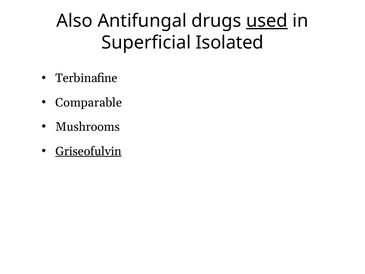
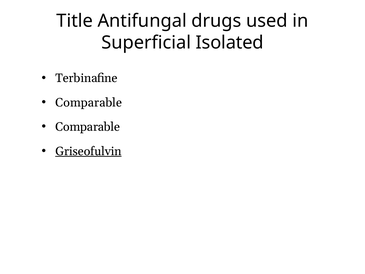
Also: Also -> Title
used underline: present -> none
Mushrooms at (88, 127): Mushrooms -> Comparable
